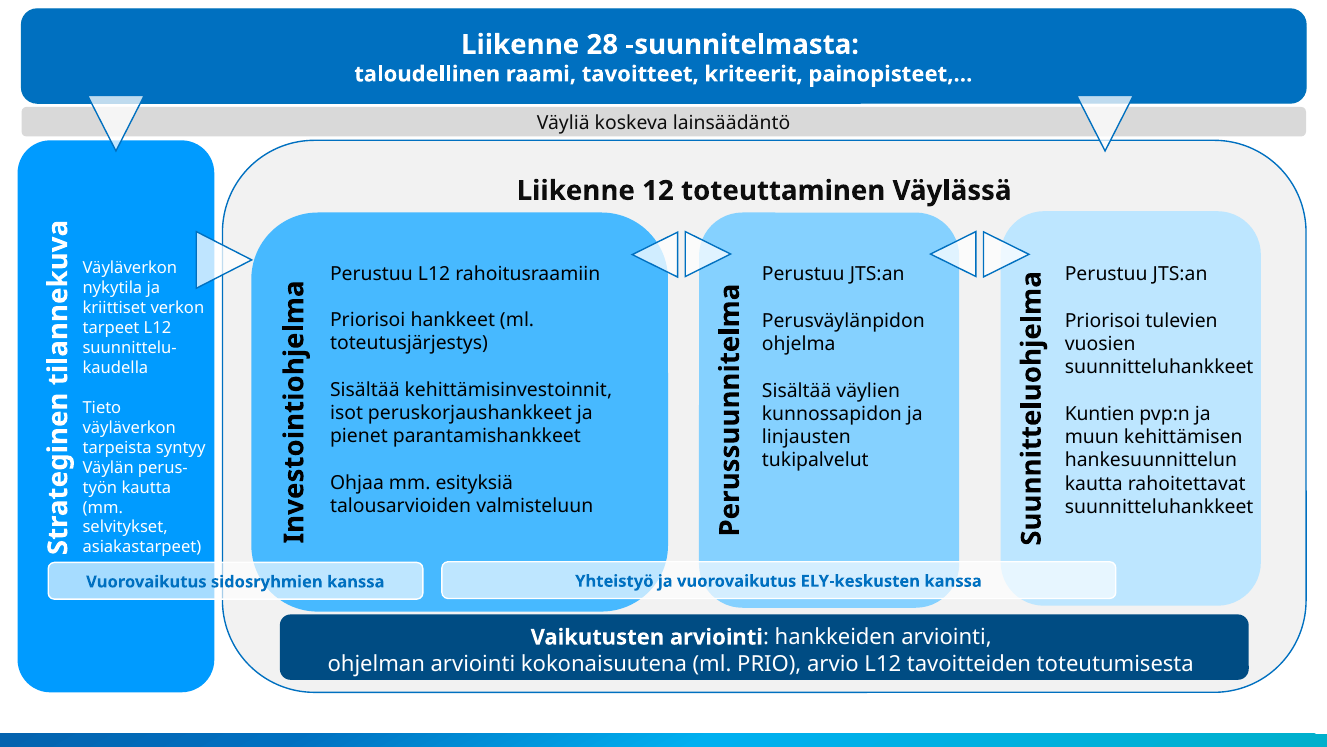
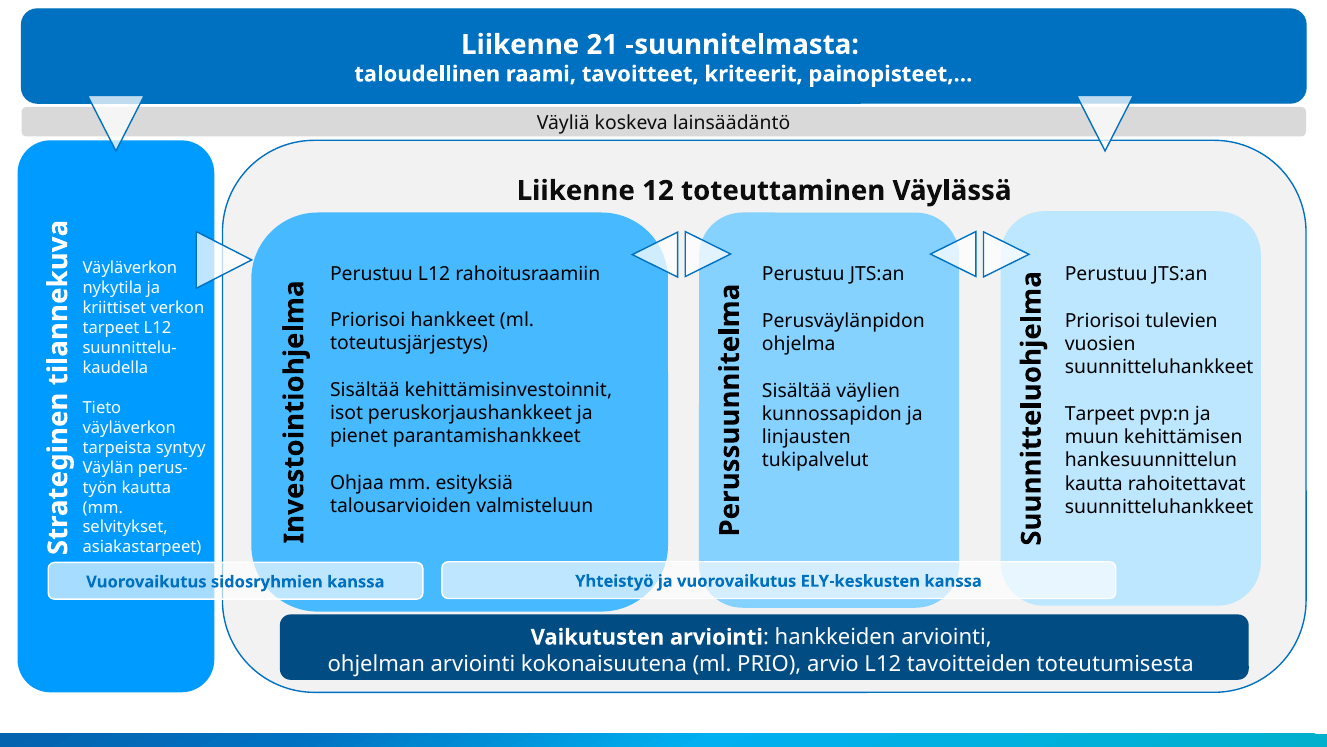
28: 28 -> 21
Kuntien at (1100, 414): Kuntien -> Tarpeet
